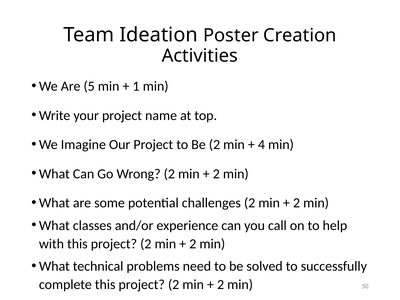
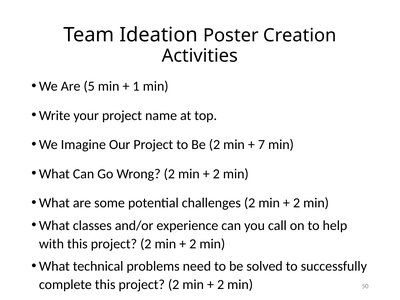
4: 4 -> 7
